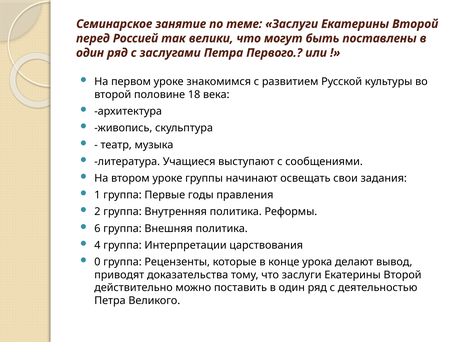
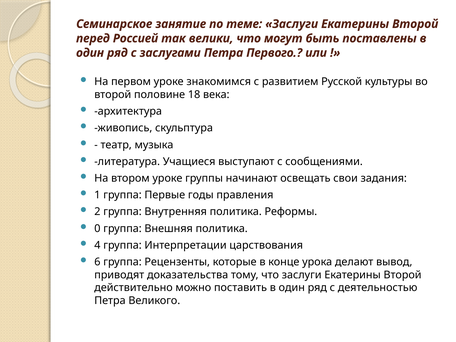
6: 6 -> 0
0: 0 -> 6
